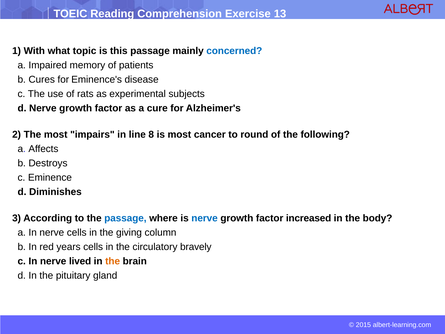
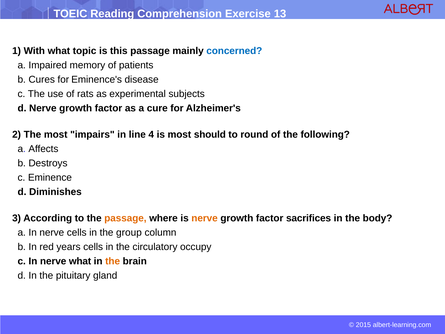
8: 8 -> 4
cancer: cancer -> should
passage at (125, 218) colour: blue -> orange
nerve at (205, 218) colour: blue -> orange
increased: increased -> sacrifices
giving: giving -> group
bravely: bravely -> occupy
nerve lived: lived -> what
